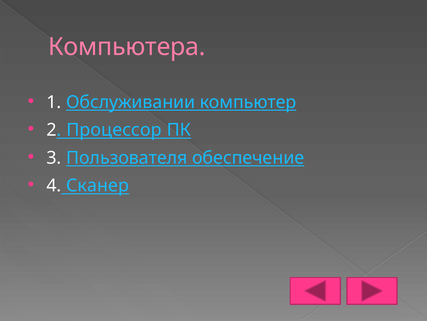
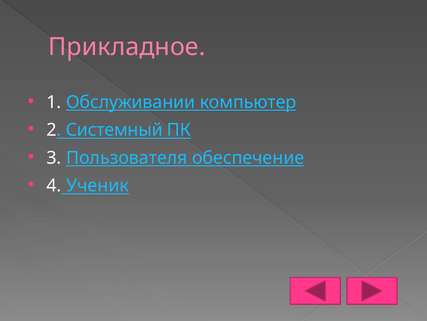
Компьютера: Компьютера -> Прикладное
Процессор: Процессор -> Системный
Сканер: Сканер -> Ученик
